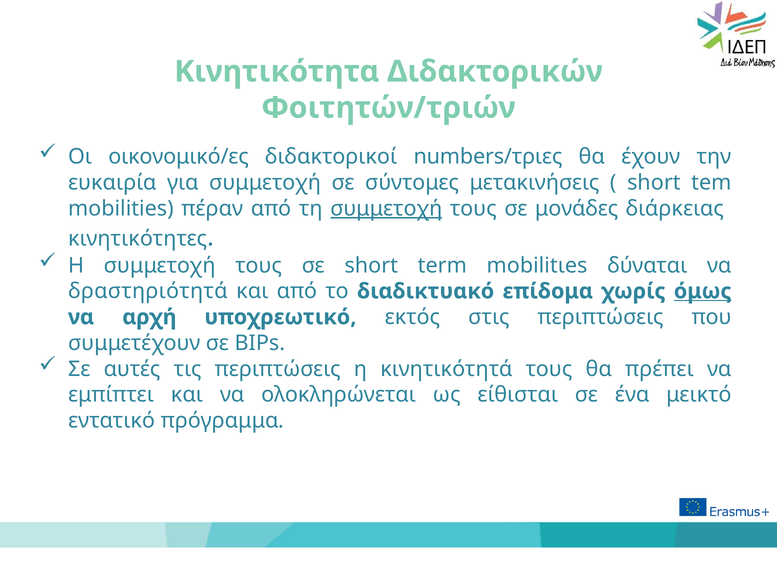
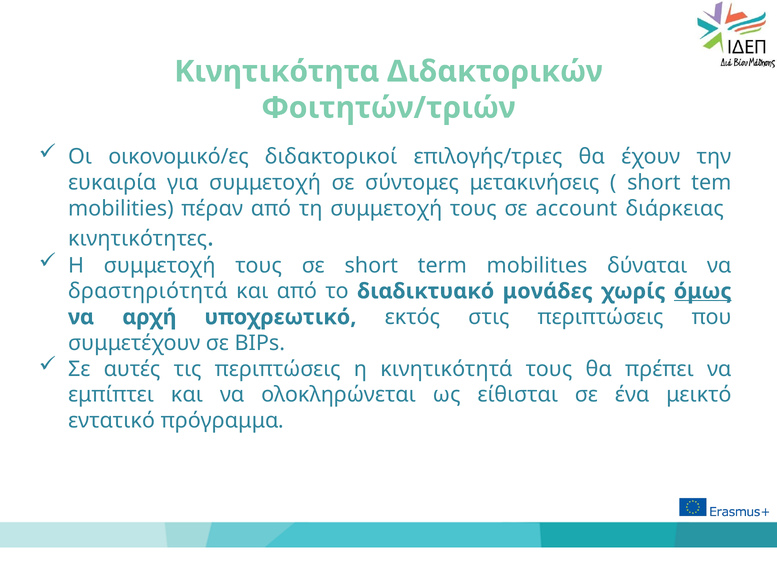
numbers/τριες: numbers/τριες -> επιλογής/τριες
συμμετοχή at (386, 209) underline: present -> none
μονάδες: μονάδες -> account
επίδομα: επίδομα -> μονάδες
